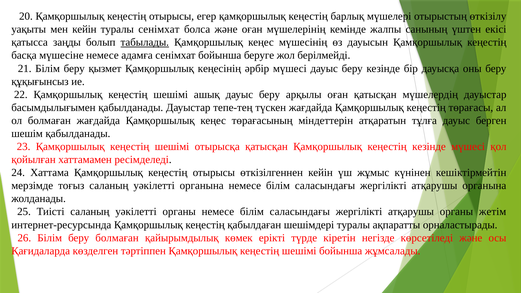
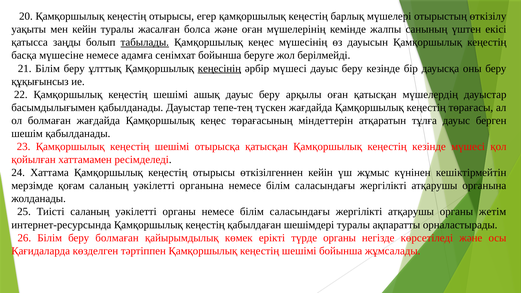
туралы сенімхат: сенімхат -> жасалған
қызмет: қызмет -> ұлттық
кеңесінің underline: none -> present
тоғыз: тоғыз -> қоғам
түрде кіретін: кіретін -> органы
